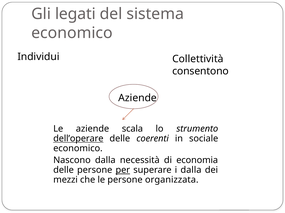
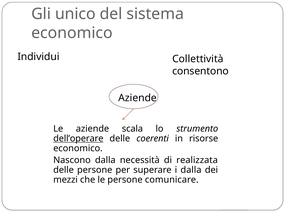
legati: legati -> unico
sociale: sociale -> risorse
economia: economia -> realizzata
per underline: present -> none
organizzata: organizzata -> comunicare
